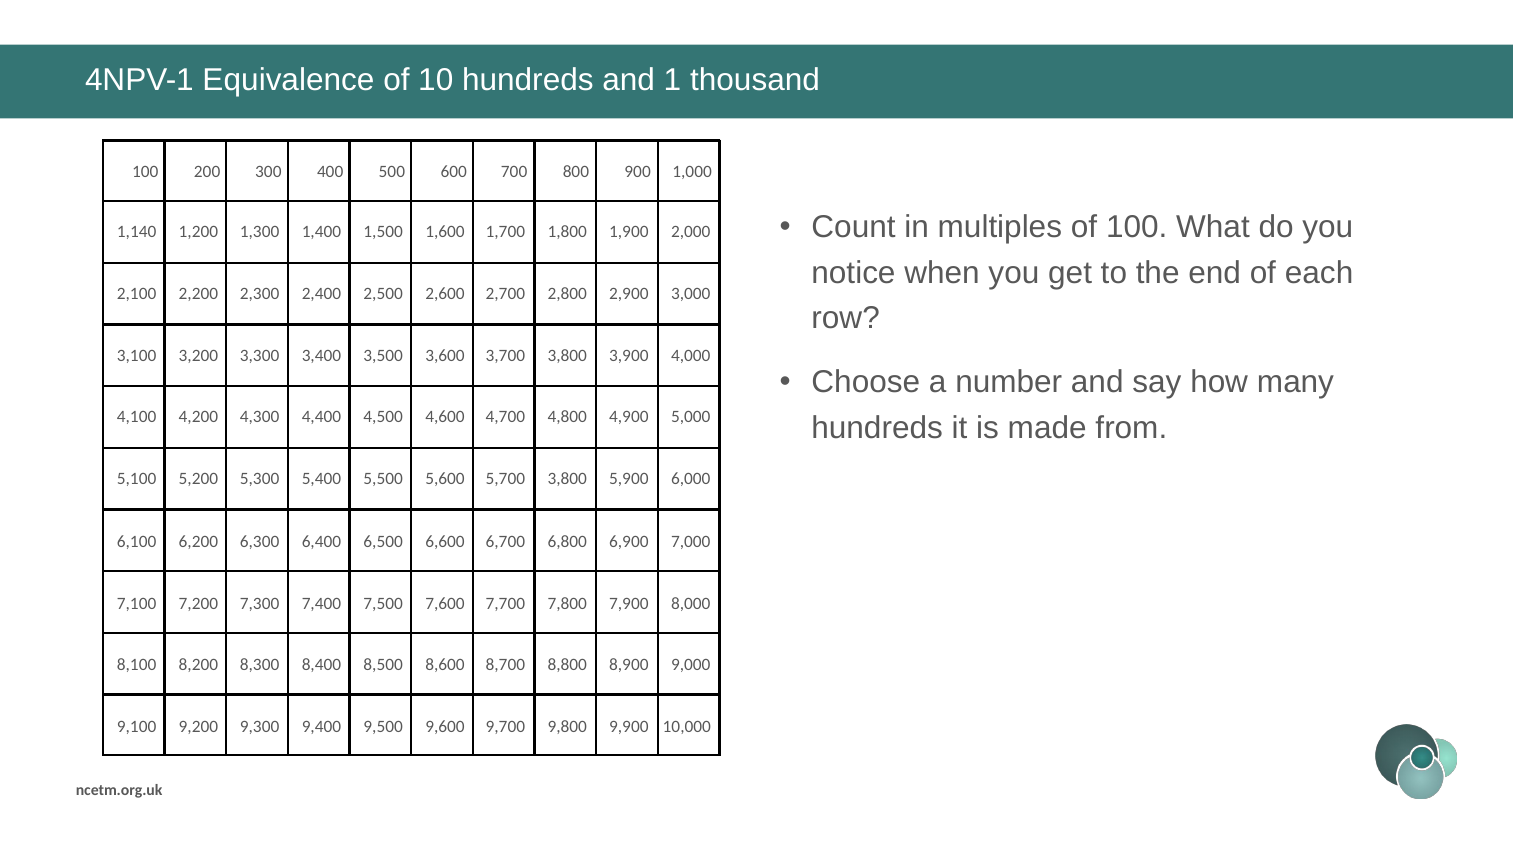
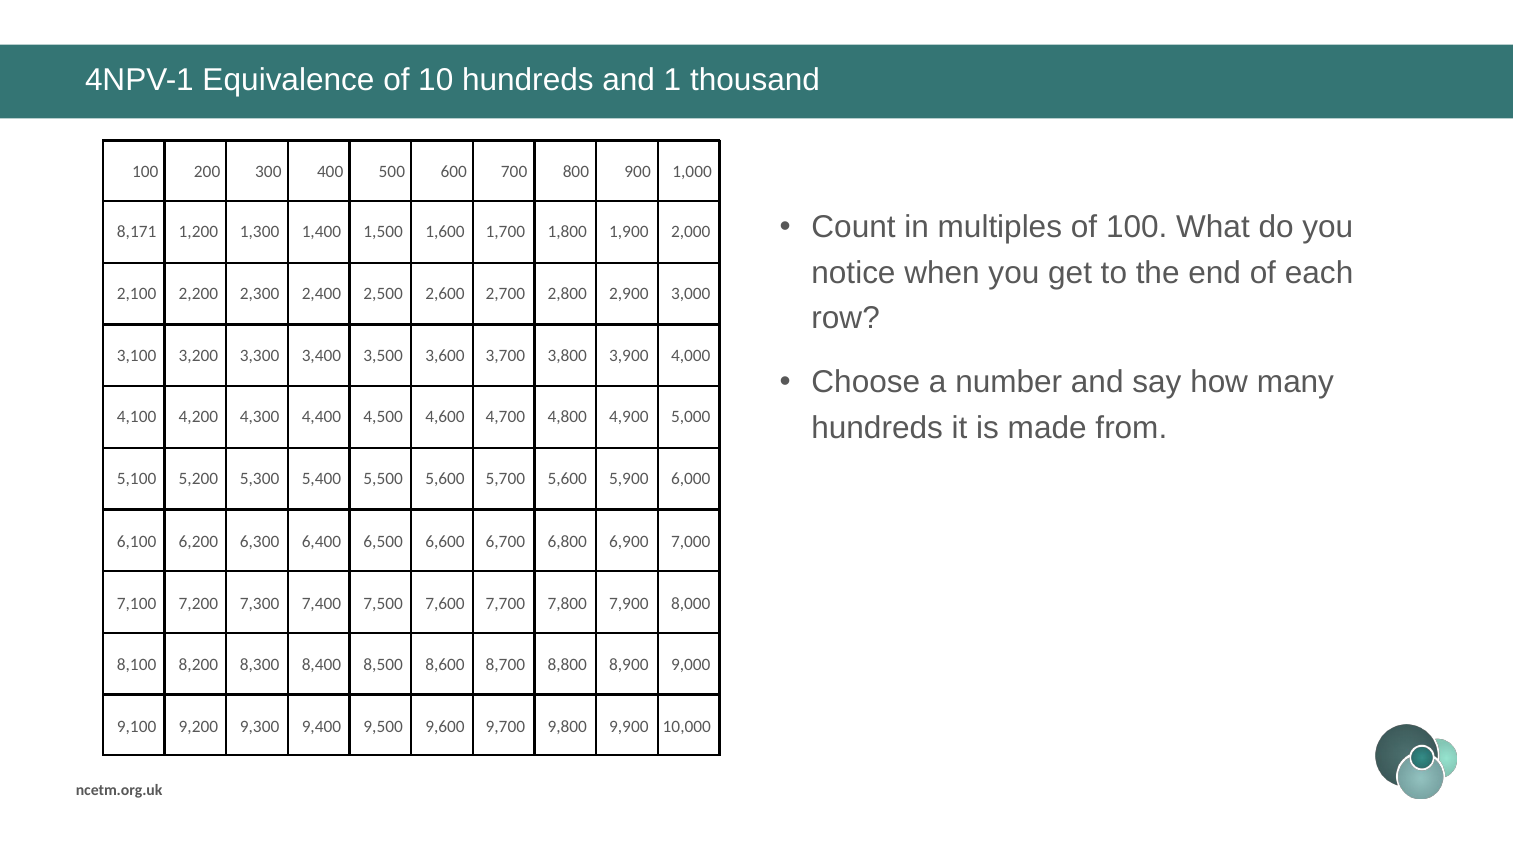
1,140: 1,140 -> 8,171
3,800 at (567, 479): 3,800 -> 5,600
